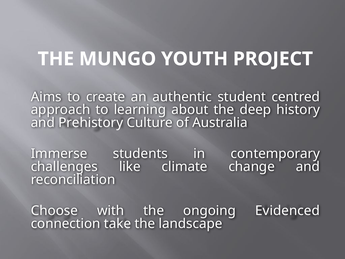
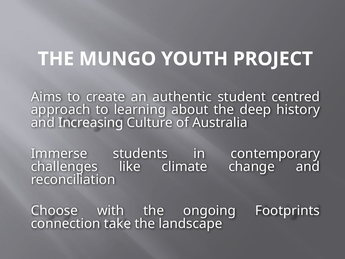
Prehistory: Prehistory -> Increasing
Evidenced: Evidenced -> Footprints
